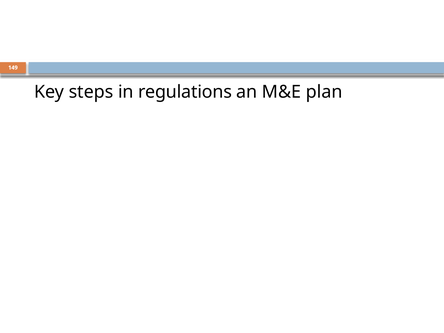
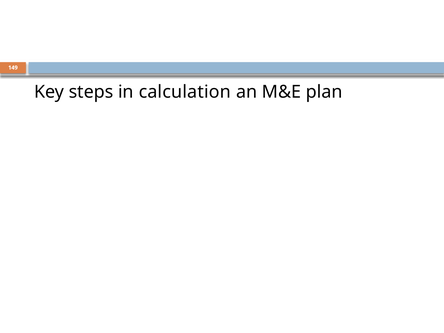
regulations: regulations -> calculation
